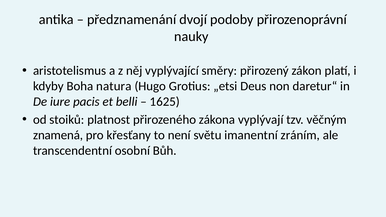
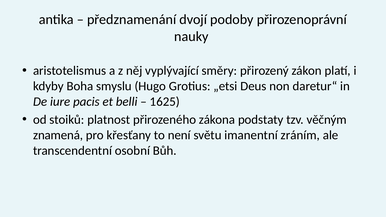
natura: natura -> smyslu
vyplývají: vyplývají -> podstaty
